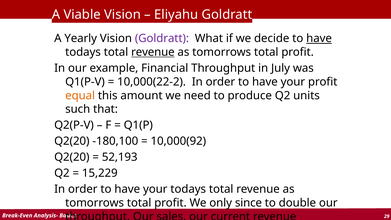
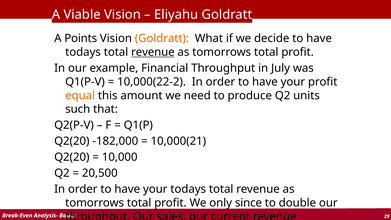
Yearly: Yearly -> Points
Goldratt at (162, 38) colour: purple -> orange
have at (319, 38) underline: present -> none
-180,100: -180,100 -> -182,000
10,000(92: 10,000(92 -> 10,000(21
52,193: 52,193 -> 10,000
15,229: 15,229 -> 20,500
